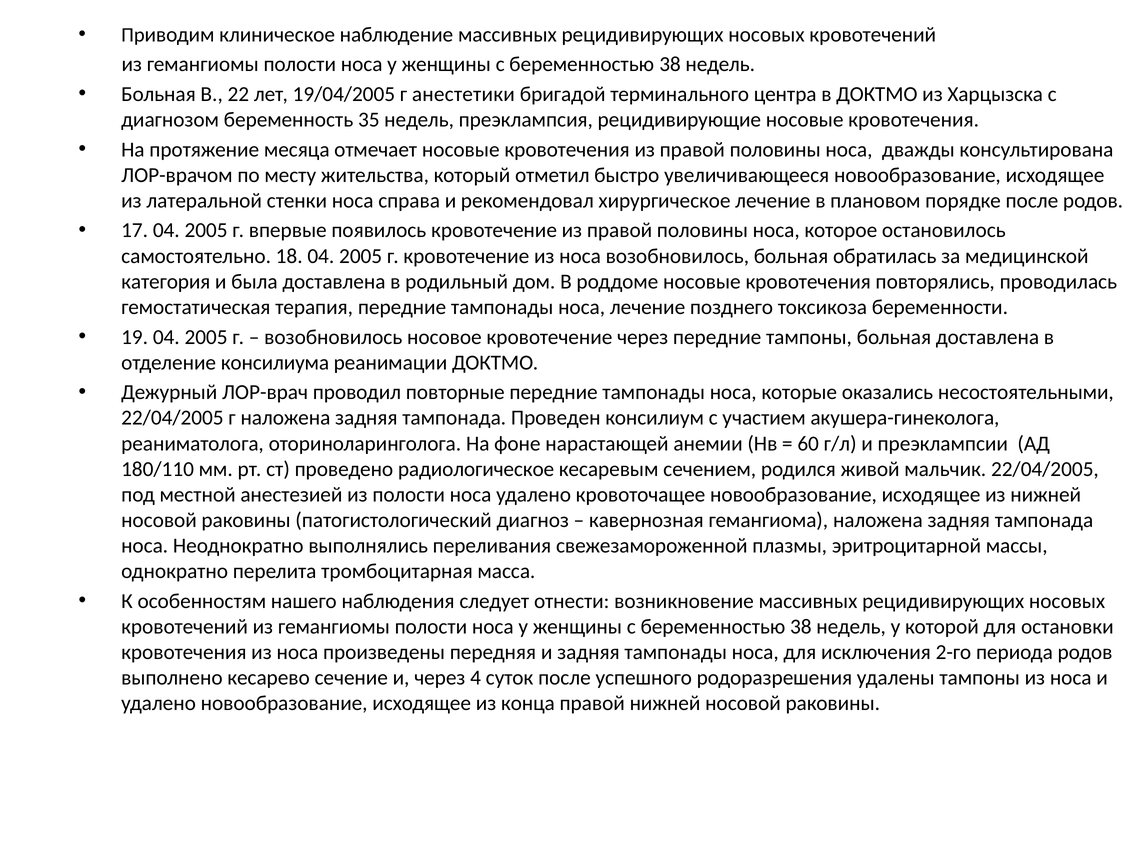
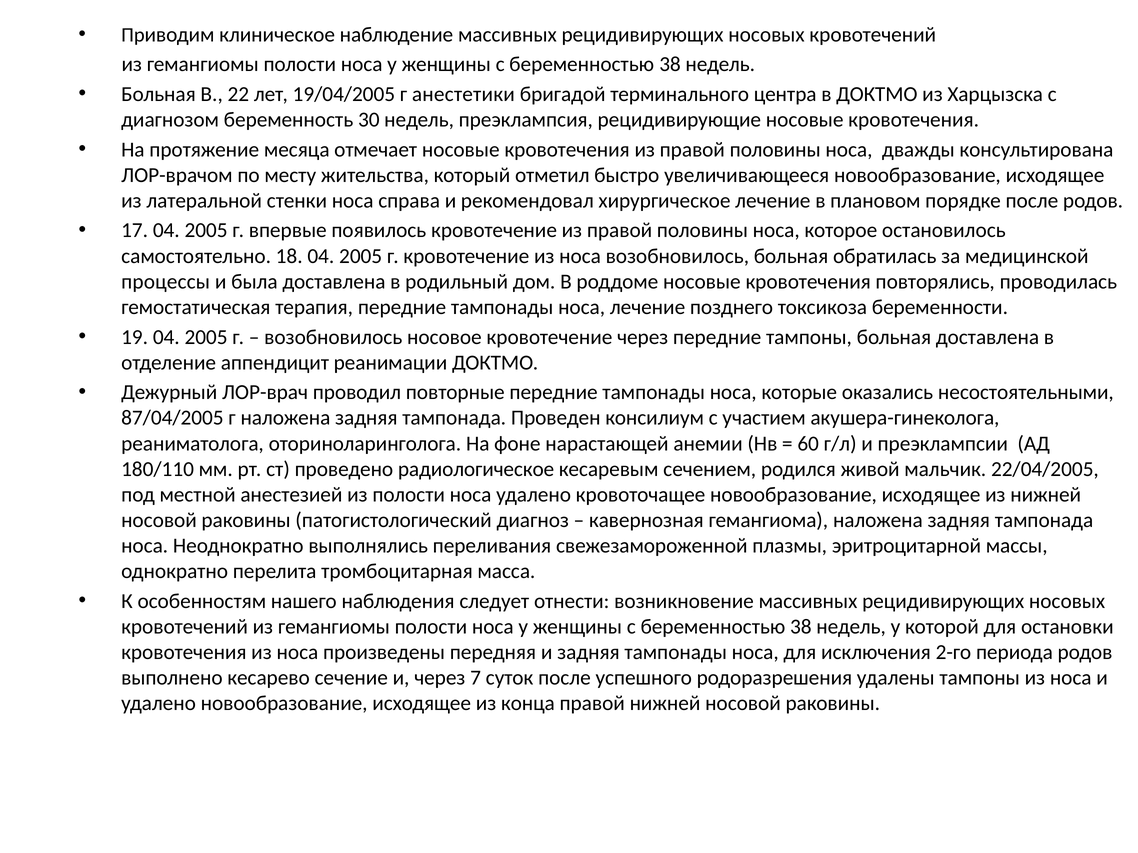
35: 35 -> 30
категория: категория -> процессы
консилиума: консилиума -> аппендицит
22/04/2005 at (172, 418): 22/04/2005 -> 87/04/2005
4: 4 -> 7
